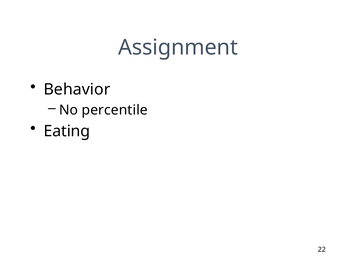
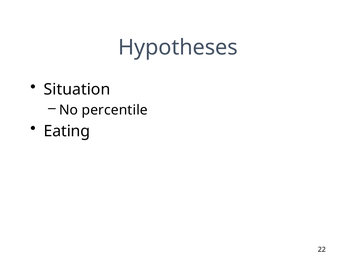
Assignment: Assignment -> Hypotheses
Behavior: Behavior -> Situation
